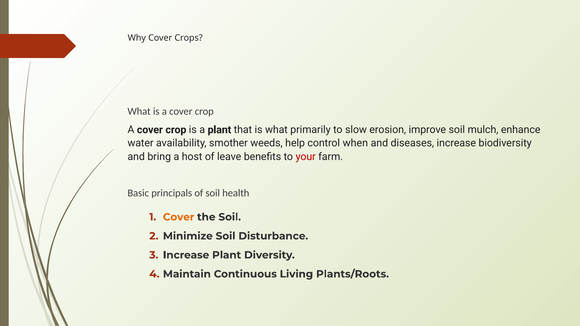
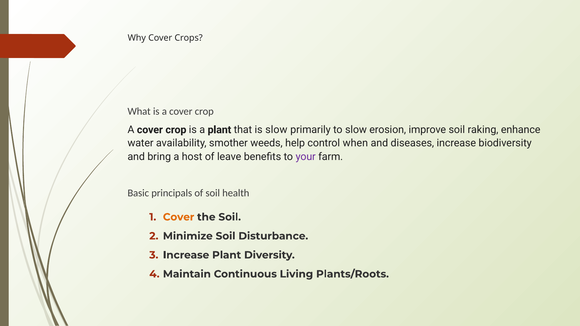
is what: what -> slow
mulch: mulch -> raking
your colour: red -> purple
